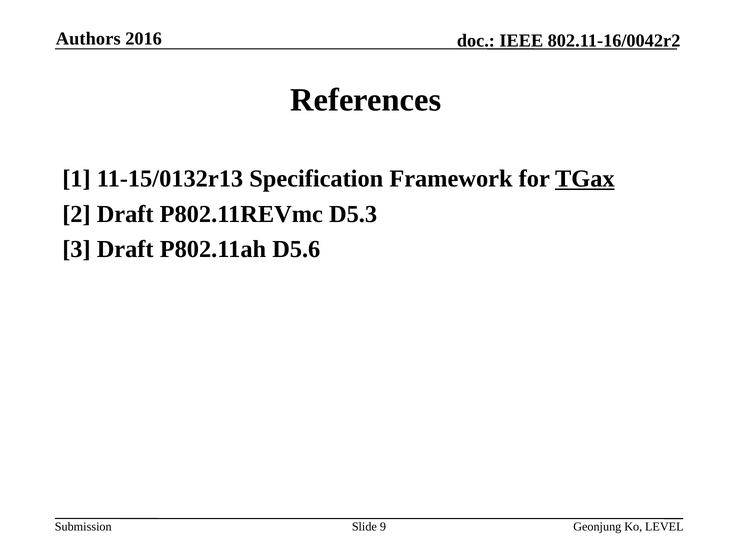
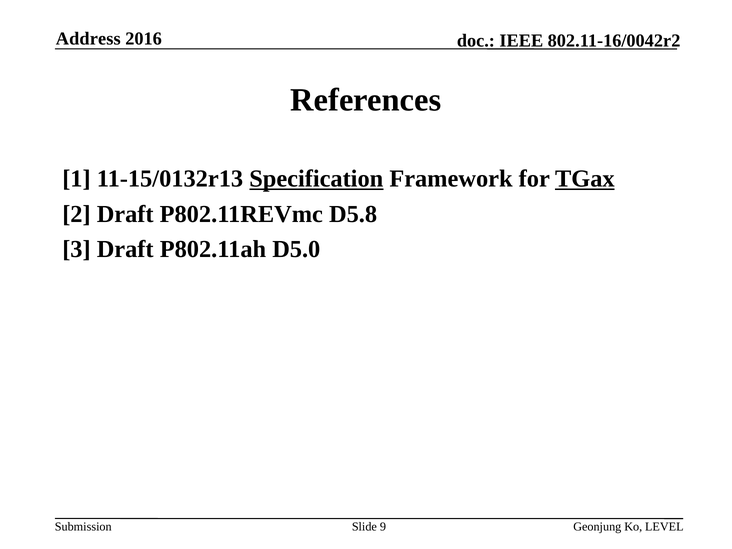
Authors: Authors -> Address
Specification underline: none -> present
D5.3: D5.3 -> D5.8
D5.6: D5.6 -> D5.0
